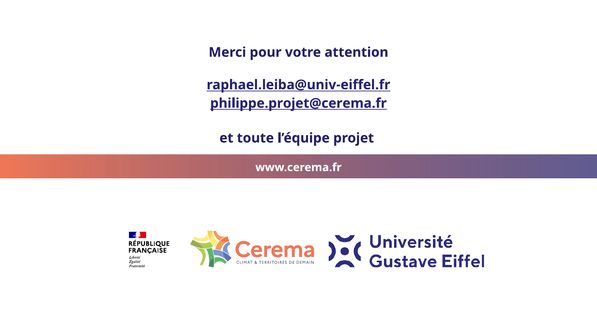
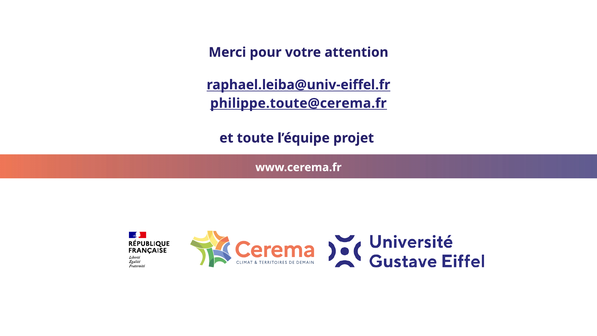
philippe.projet@cerema.fr: philippe.projet@cerema.fr -> philippe.toute@cerema.fr
